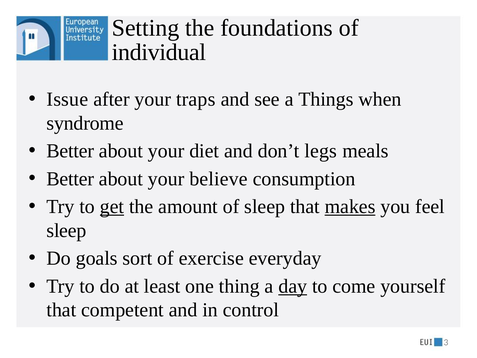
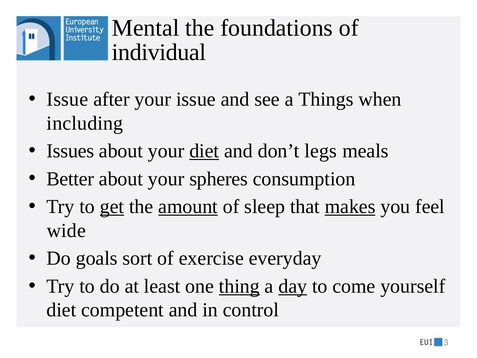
Setting: Setting -> Mental
your traps: traps -> issue
syndrome: syndrome -> including
Better at (70, 151): Better -> Issues
diet at (204, 151) underline: none -> present
believe: believe -> spheres
amount underline: none -> present
sleep at (66, 230): sleep -> wide
thing underline: none -> present
that at (61, 310): that -> diet
